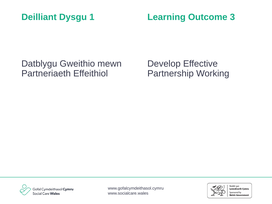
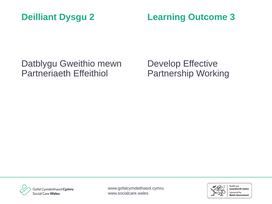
1: 1 -> 2
